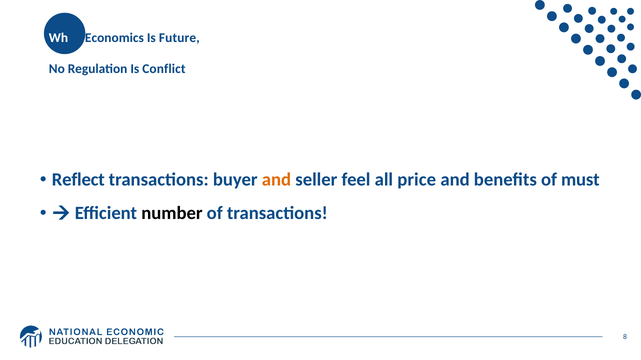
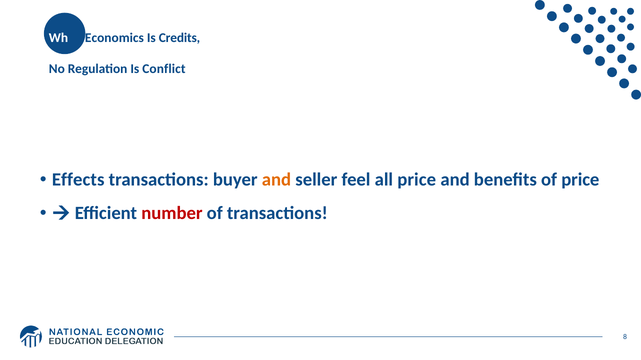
Future: Future -> Credits
Reflect: Reflect -> Effects
of must: must -> price
number colour: black -> red
